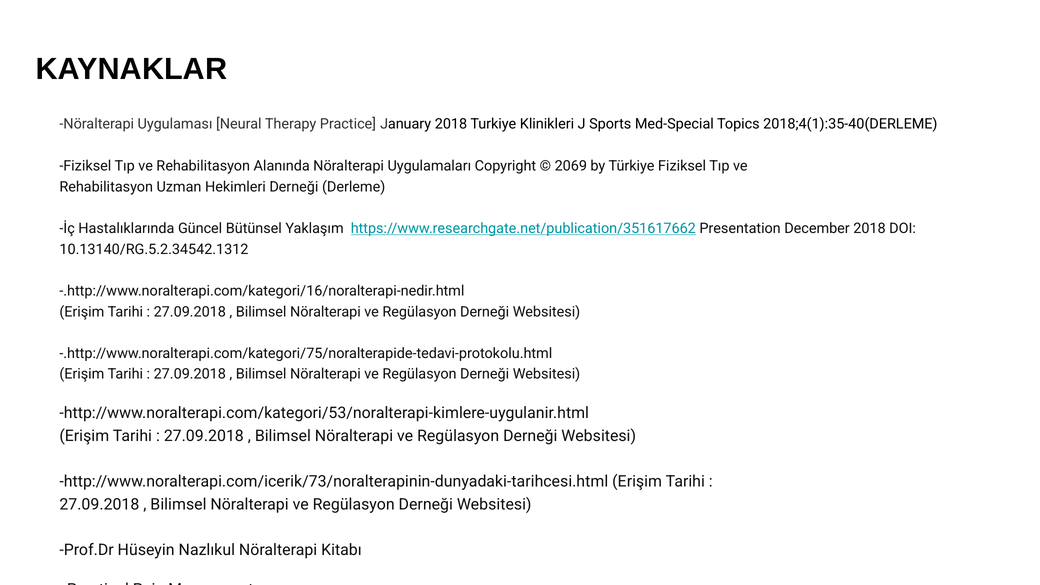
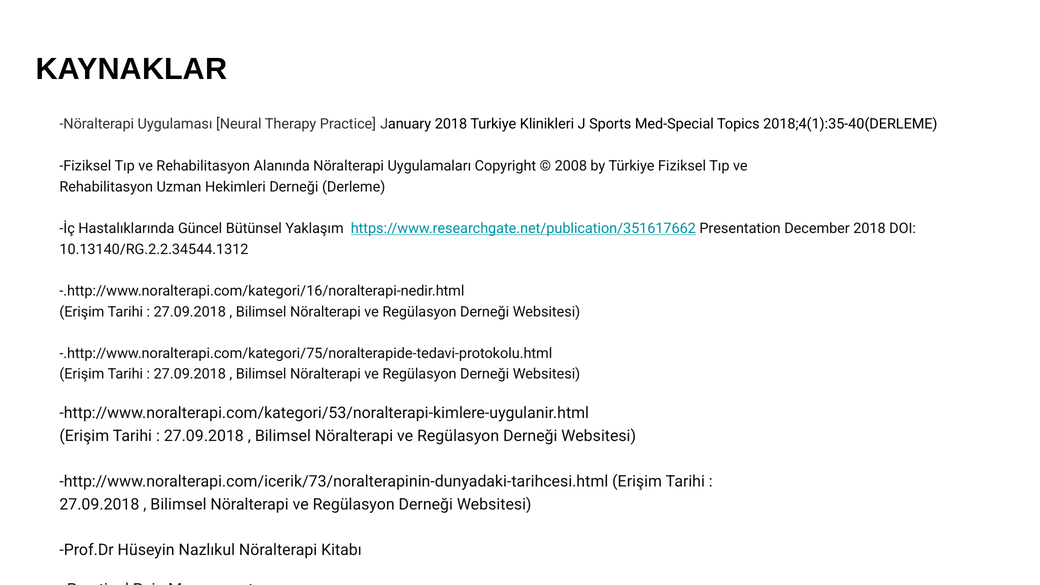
2069: 2069 -> 2008
10.13140/RG.5.2.34542.1312: 10.13140/RG.5.2.34542.1312 -> 10.13140/RG.2.2.34544.1312
